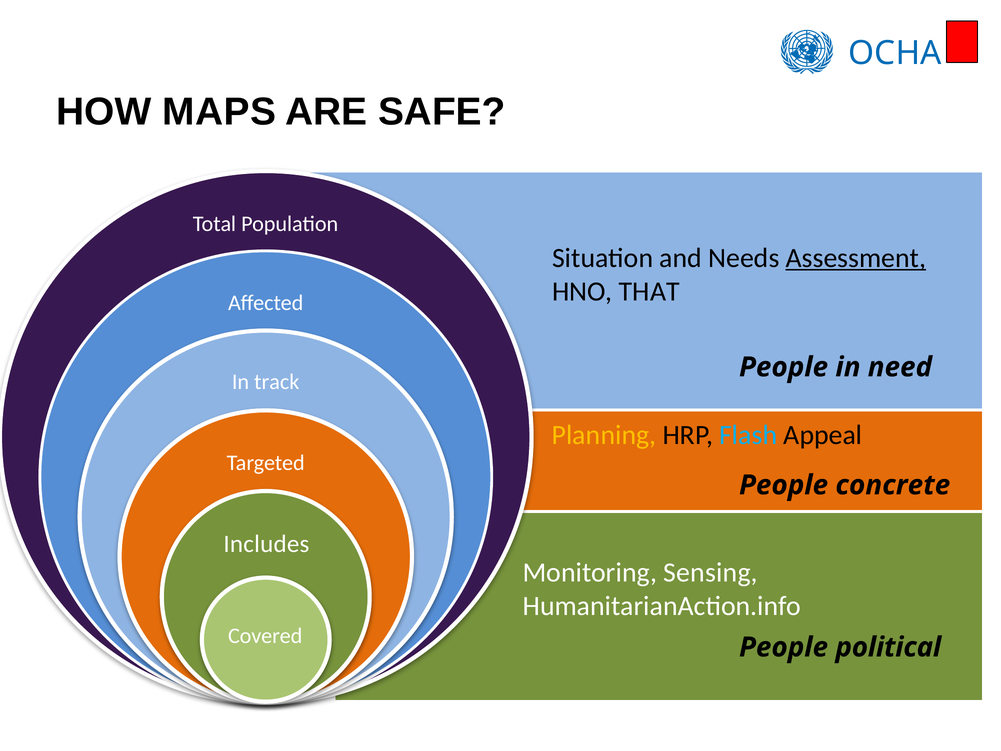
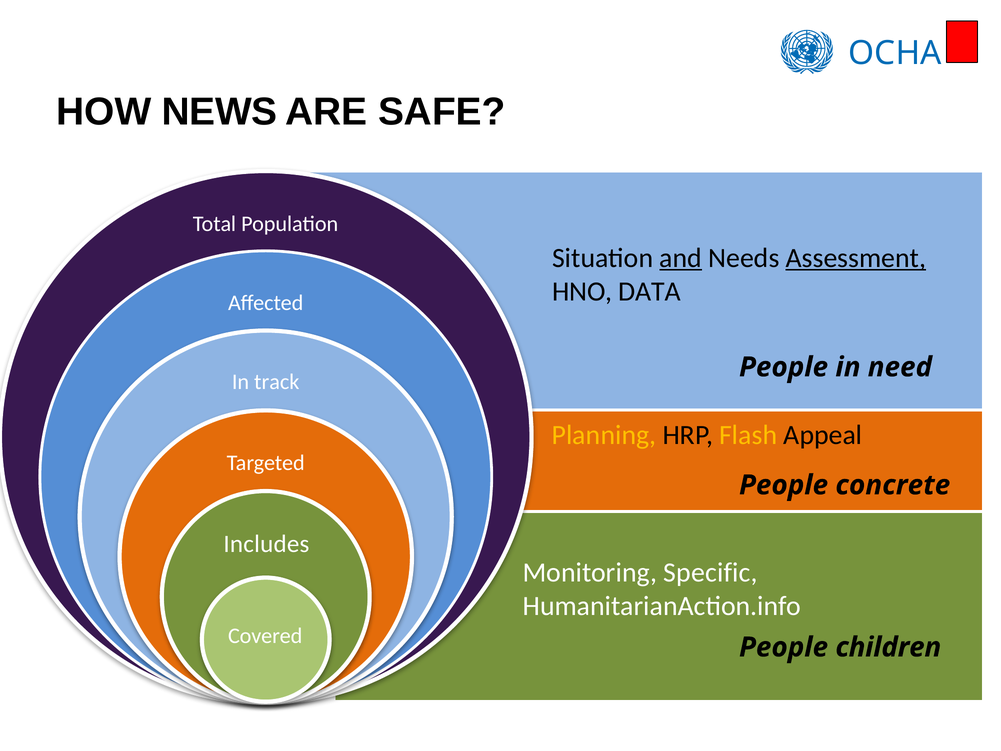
MAPS: MAPS -> NEWS
and underline: none -> present
THAT: THAT -> DATA
Flash colour: light blue -> yellow
Sensing: Sensing -> Specific
political: political -> children
